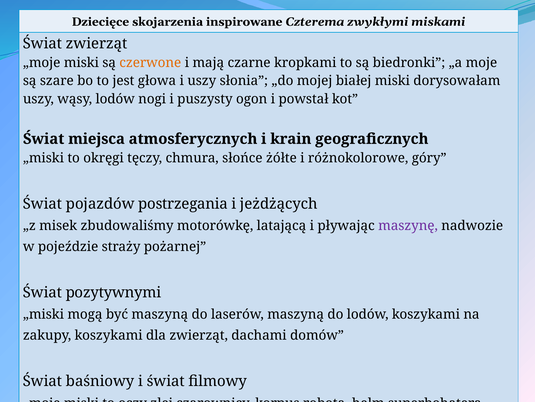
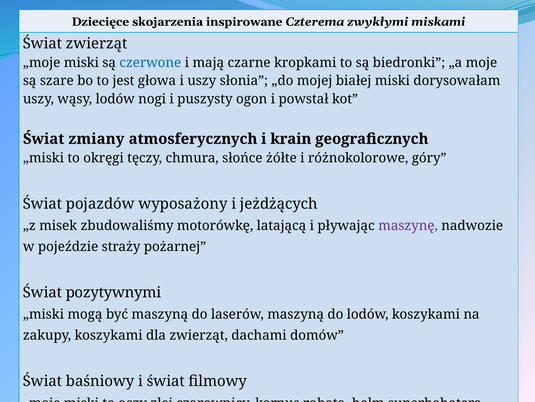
czerwone colour: orange -> blue
miejsca: miejsca -> zmiany
pojazdów postrzegania: postrzegania -> wyposażony
